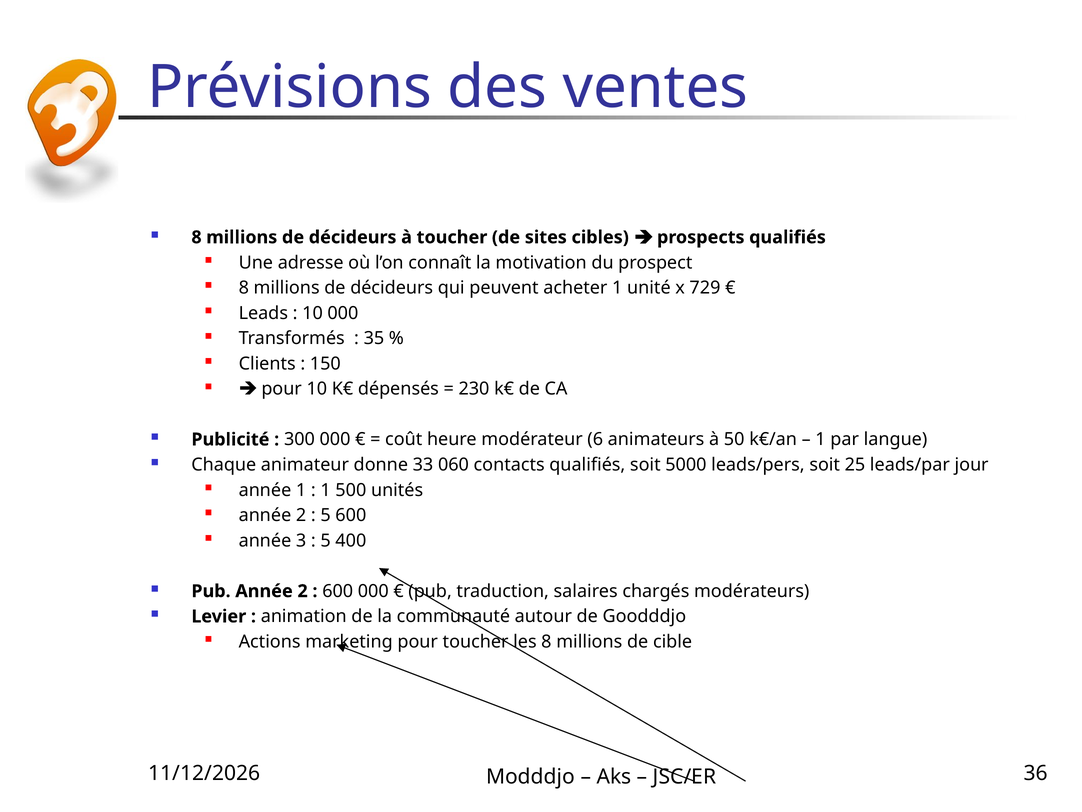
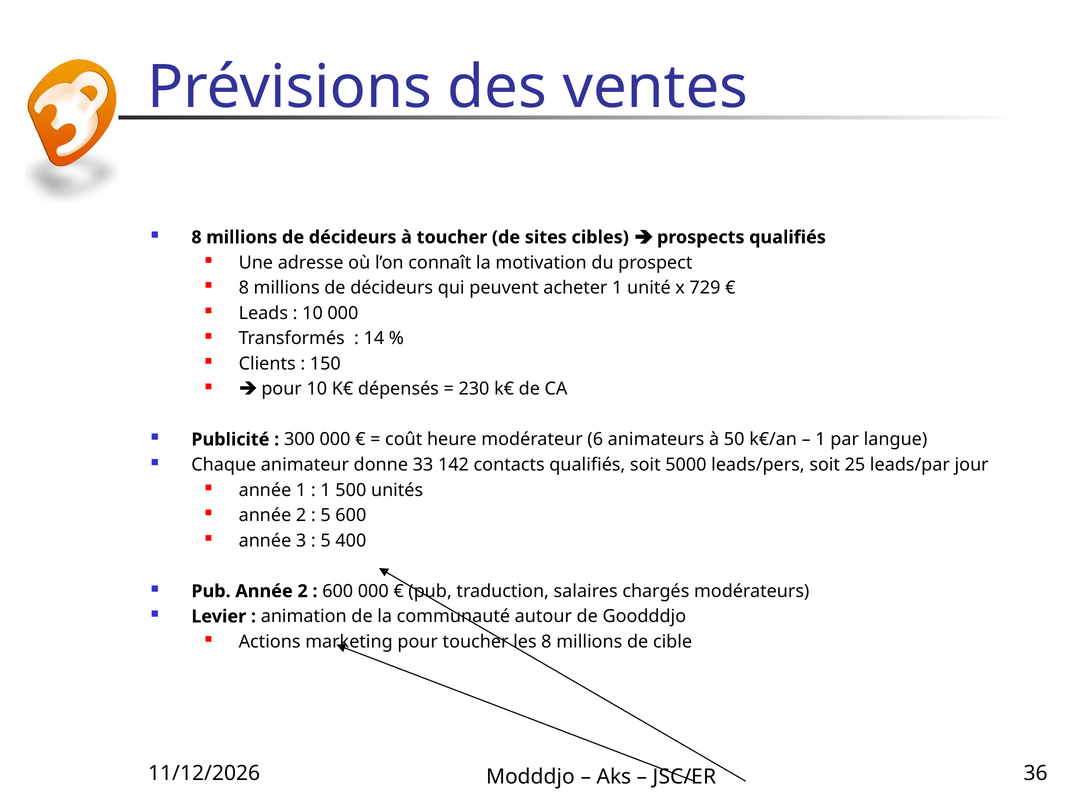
35: 35 -> 14
060: 060 -> 142
